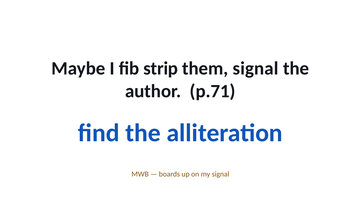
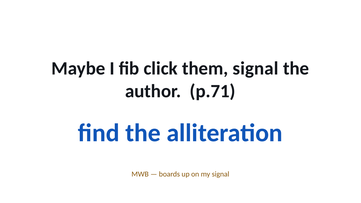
strip: strip -> click
